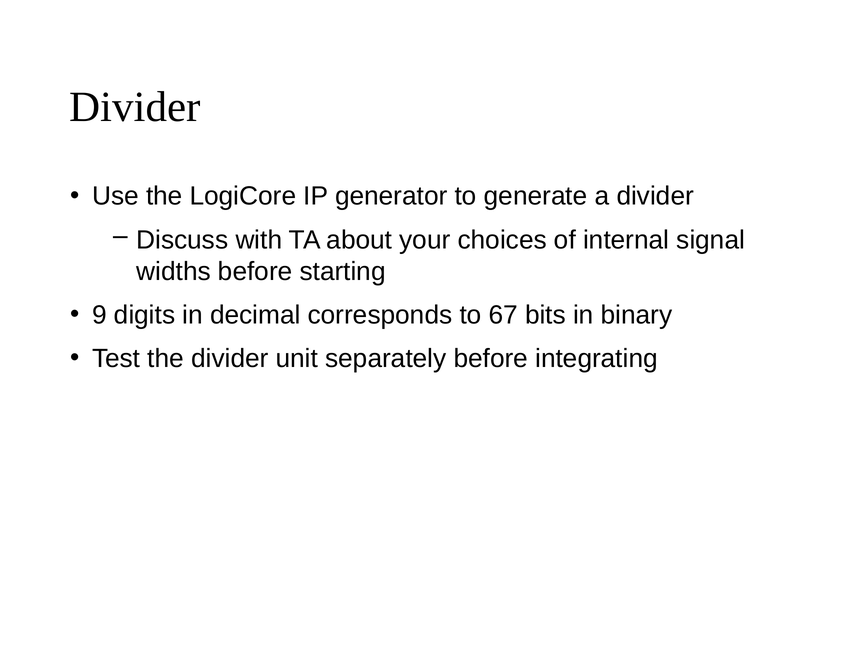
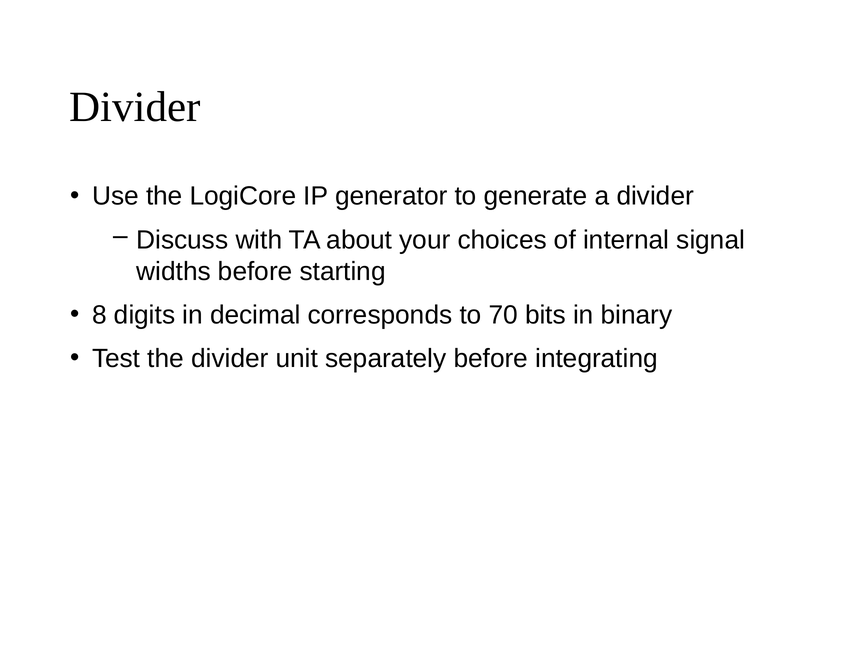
9: 9 -> 8
67: 67 -> 70
